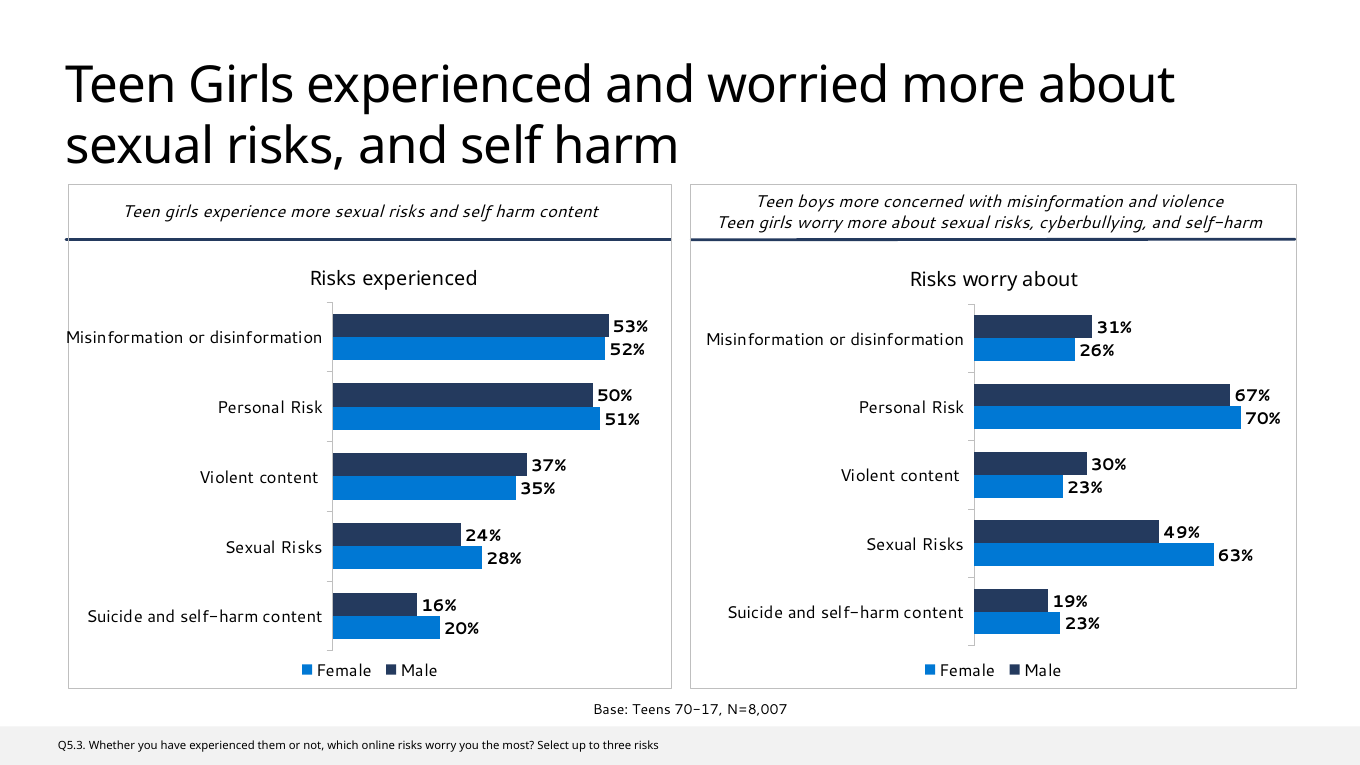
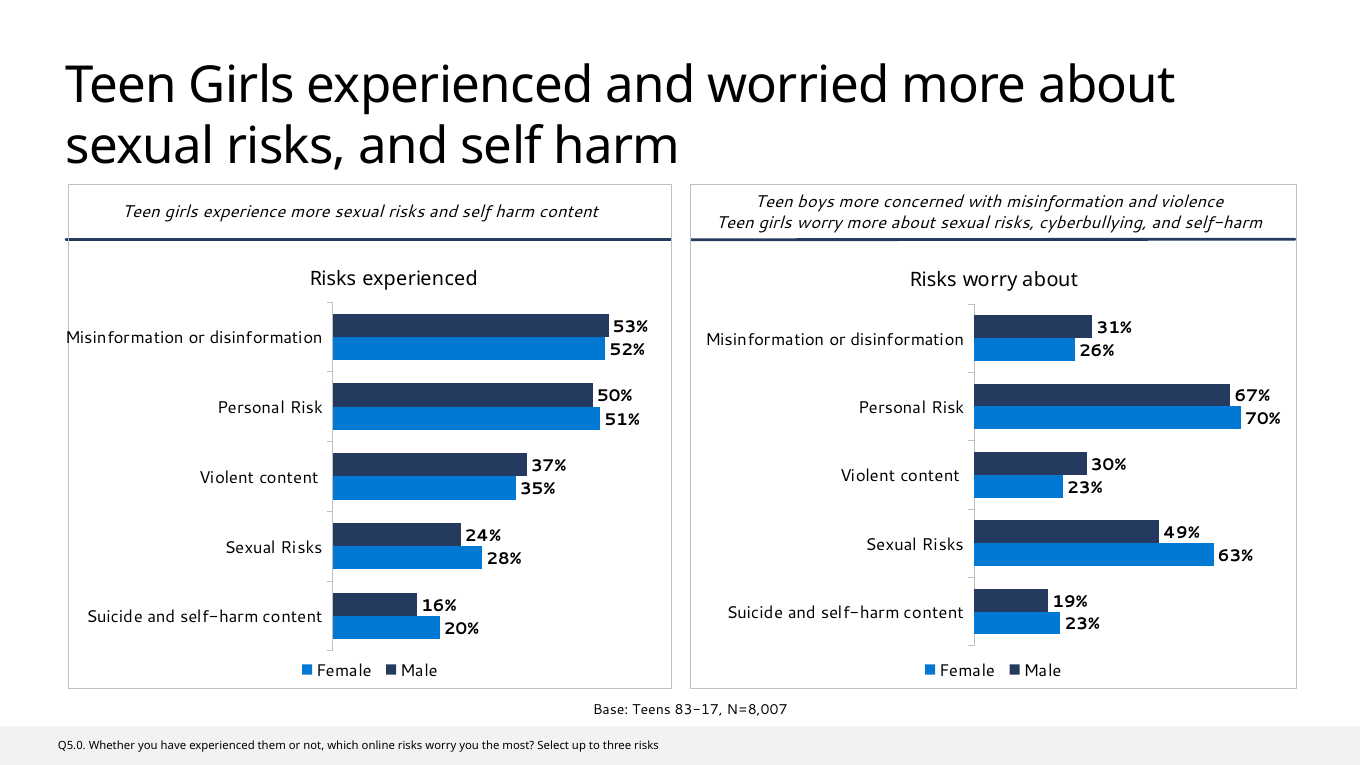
70-17: 70-17 -> 83-17
Q5.3: Q5.3 -> Q5.0
